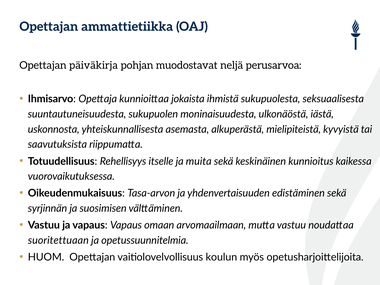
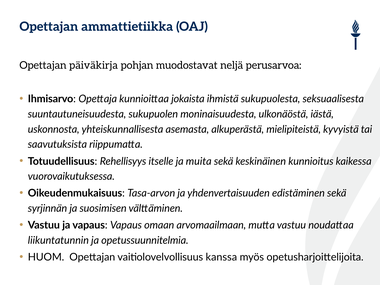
suoritettuaan: suoritettuaan -> liikuntatunnin
koulun: koulun -> kanssa
